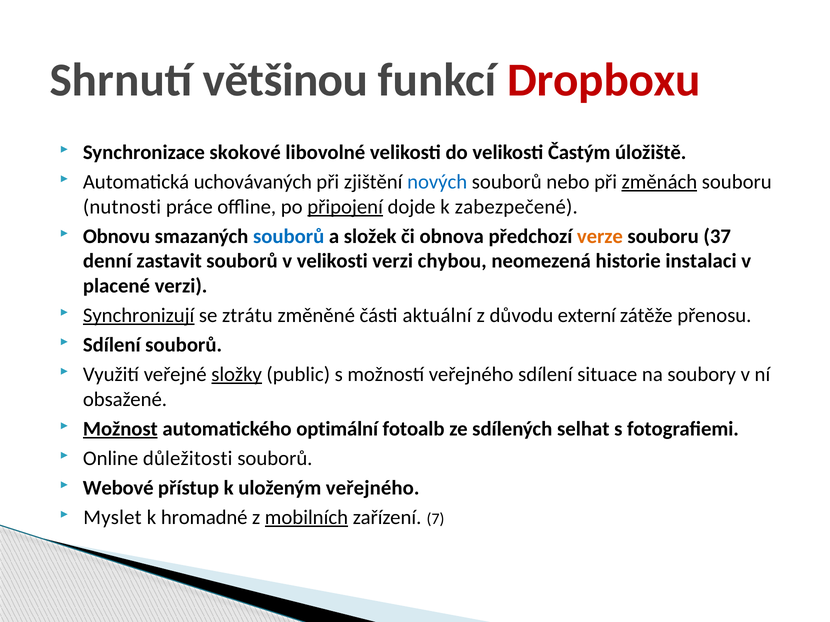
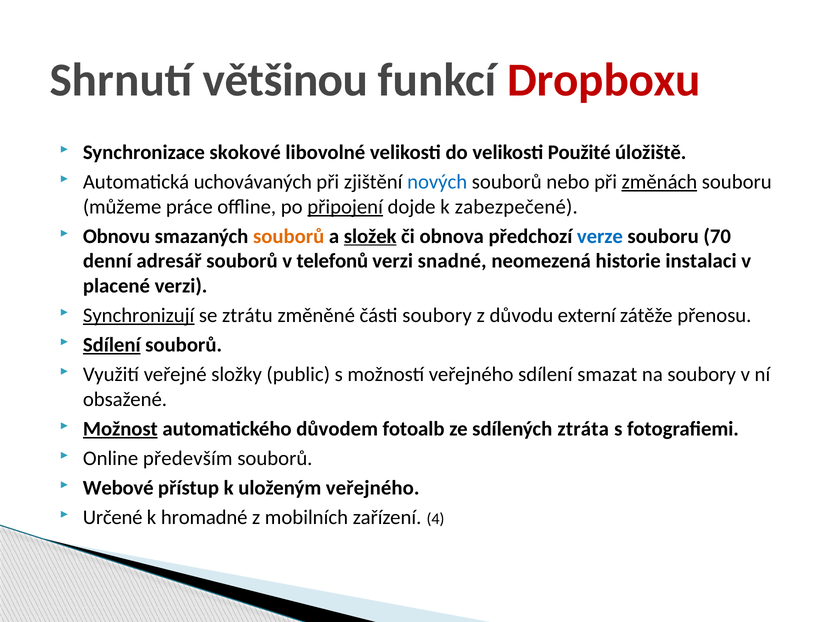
Častým: Častým -> Použité
nutnosti: nutnosti -> můžeme
souborů at (289, 236) colour: blue -> orange
složek underline: none -> present
verze colour: orange -> blue
37: 37 -> 70
zastavit: zastavit -> adresář
v velikosti: velikosti -> telefonů
chybou: chybou -> snadné
části aktuální: aktuální -> soubory
Sdílení at (112, 345) underline: none -> present
složky underline: present -> none
situace: situace -> smazat
optimální: optimální -> důvodem
selhat: selhat -> ztráta
důležitosti: důležitosti -> především
Myslet: Myslet -> Určené
mobilních underline: present -> none
7: 7 -> 4
